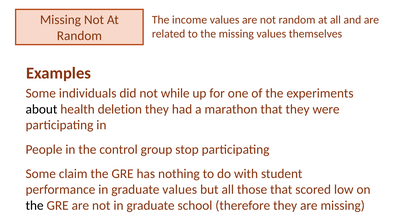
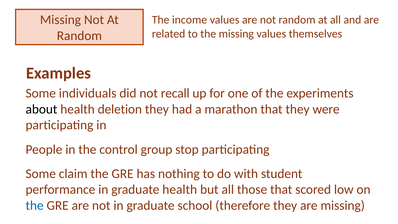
while: while -> recall
graduate values: values -> health
the at (35, 205) colour: black -> blue
